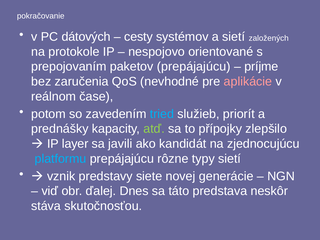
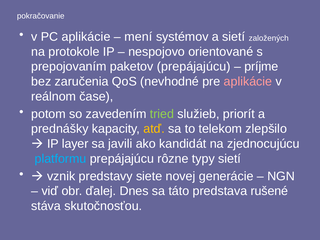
PC dátových: dátových -> aplikácie
cesty: cesty -> mení
tried colour: light blue -> light green
atď colour: light green -> yellow
přípojky: přípojky -> telekom
neskôr: neskôr -> rušené
